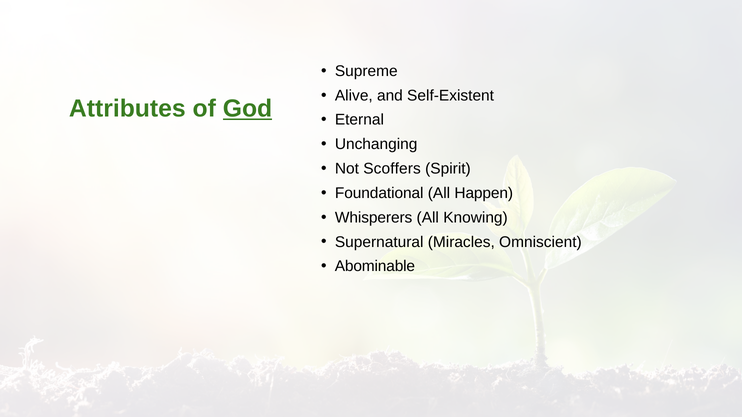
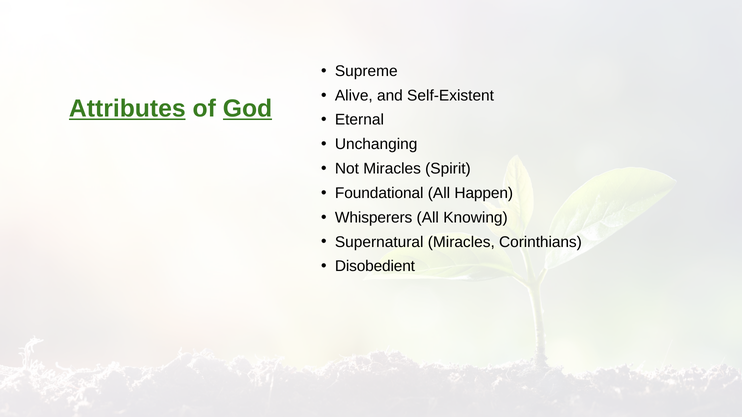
Attributes underline: none -> present
Not Scoffers: Scoffers -> Miracles
Omniscient: Omniscient -> Corinthians
Abominable: Abominable -> Disobedient
